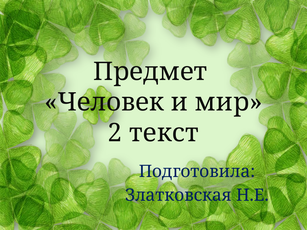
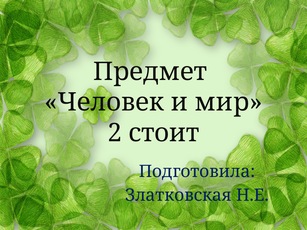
текст: текст -> стоит
